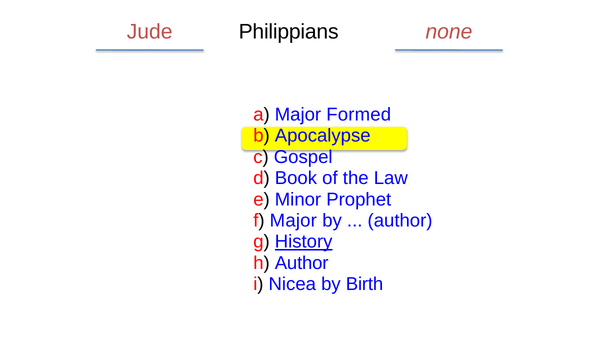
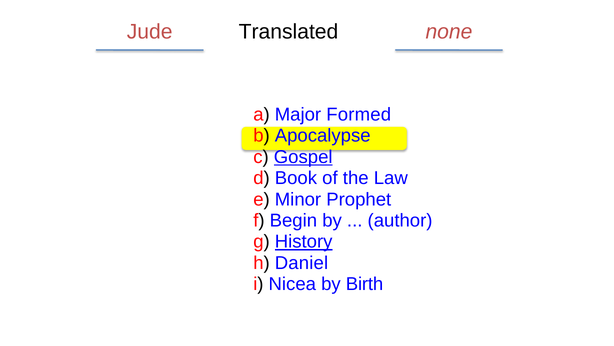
Philippians: Philippians -> Translated
Gospel underline: none -> present
f Major: Major -> Begin
h Author: Author -> Daniel
